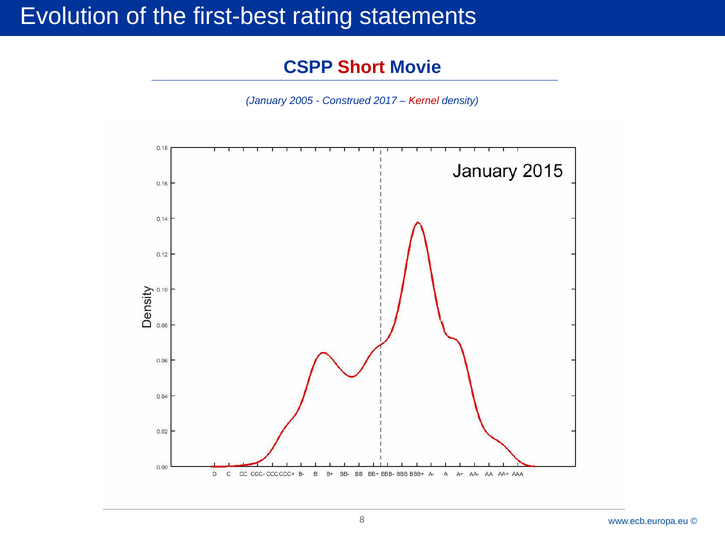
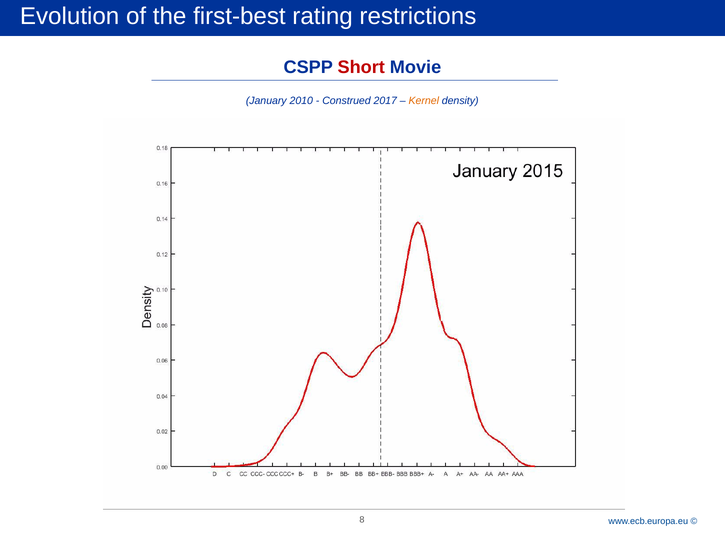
statements: statements -> restrictions
2005: 2005 -> 2010
Kernel colour: red -> orange
